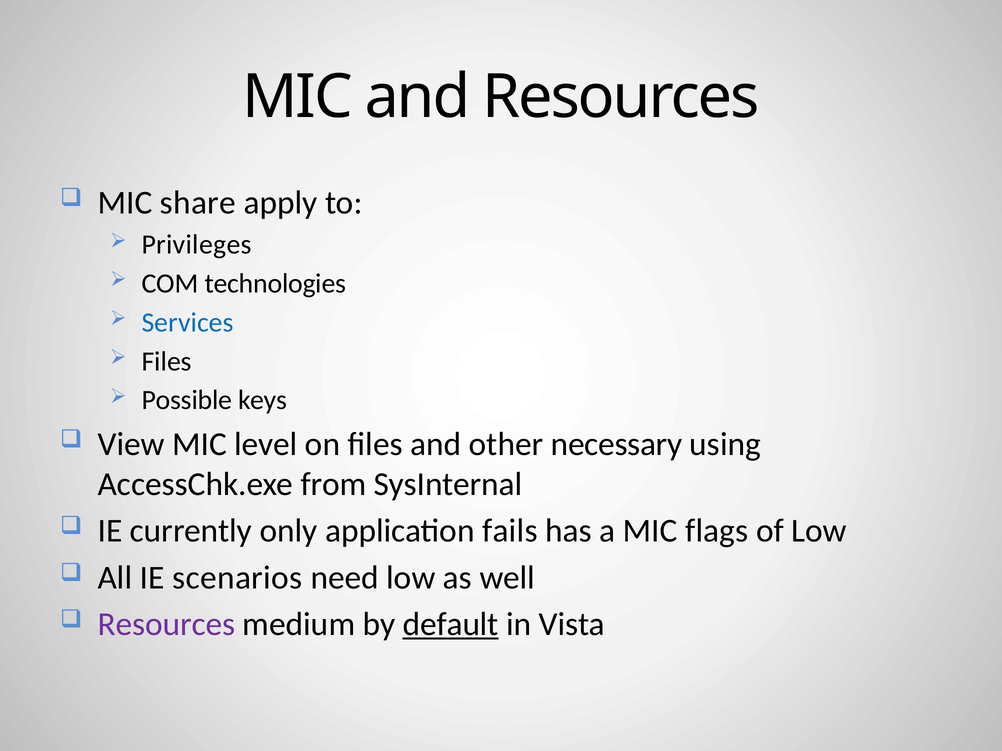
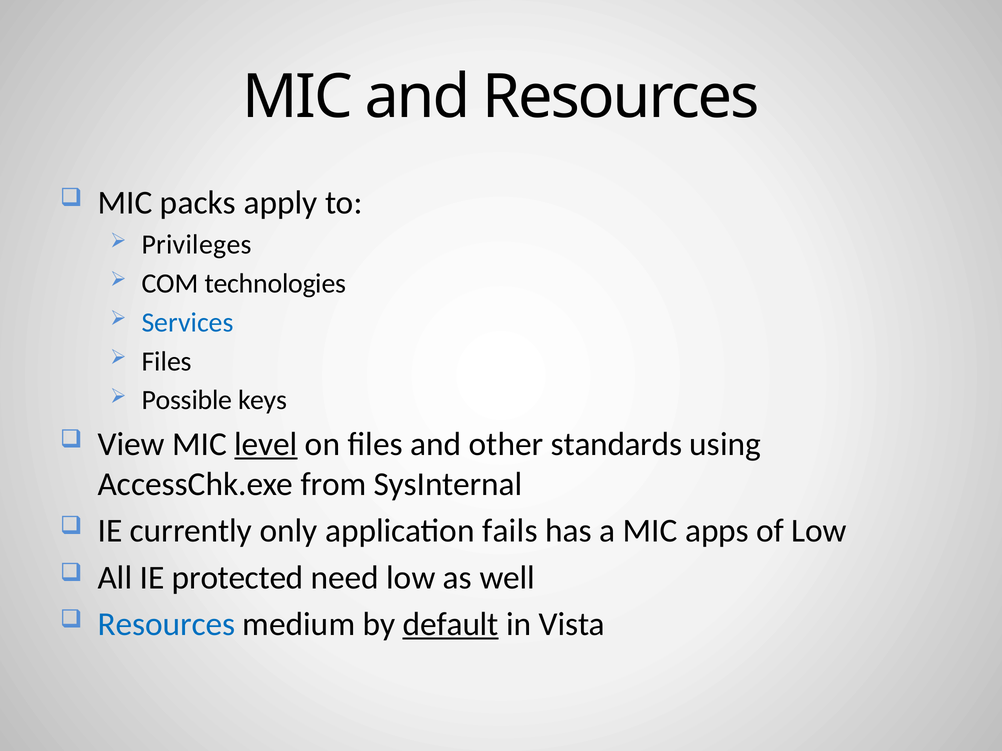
share: share -> packs
level underline: none -> present
necessary: necessary -> standards
flags: flags -> apps
scenarios: scenarios -> protected
Resources at (166, 625) colour: purple -> blue
